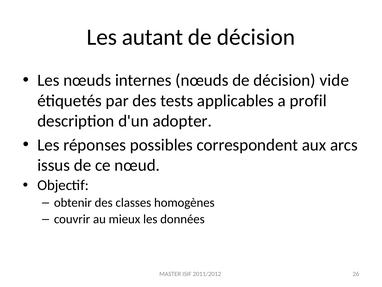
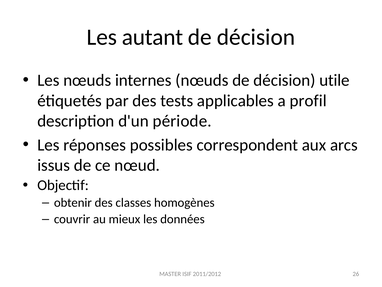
vide: vide -> utile
adopter: adopter -> période
